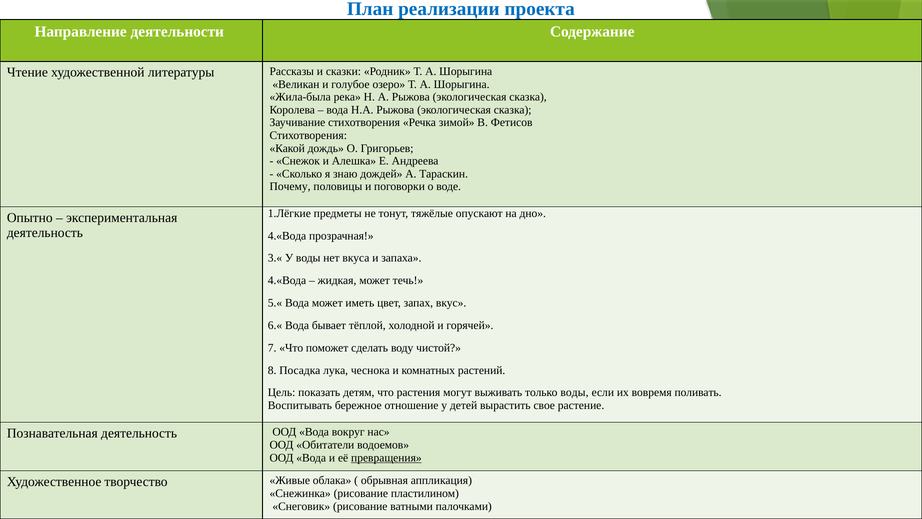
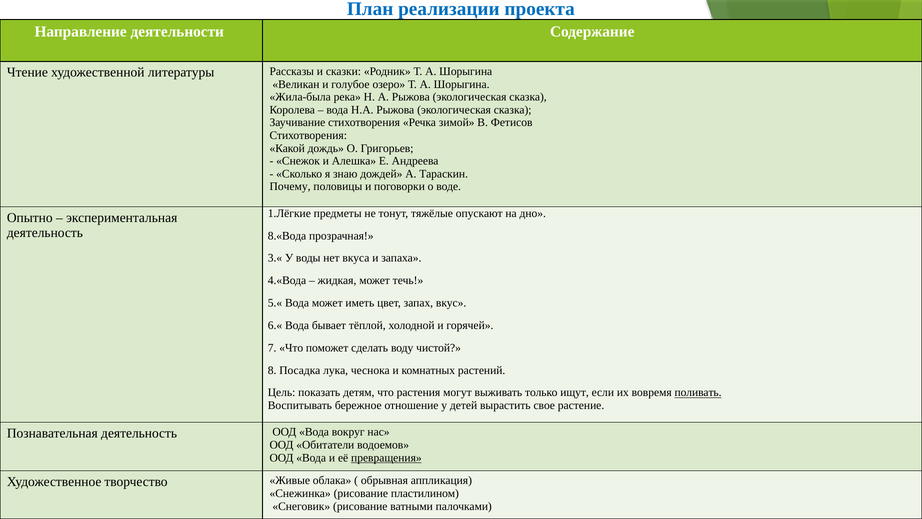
4.«Вода at (287, 236): 4.«Вода -> 8.«Вода
только воды: воды -> ищут
поливать underline: none -> present
